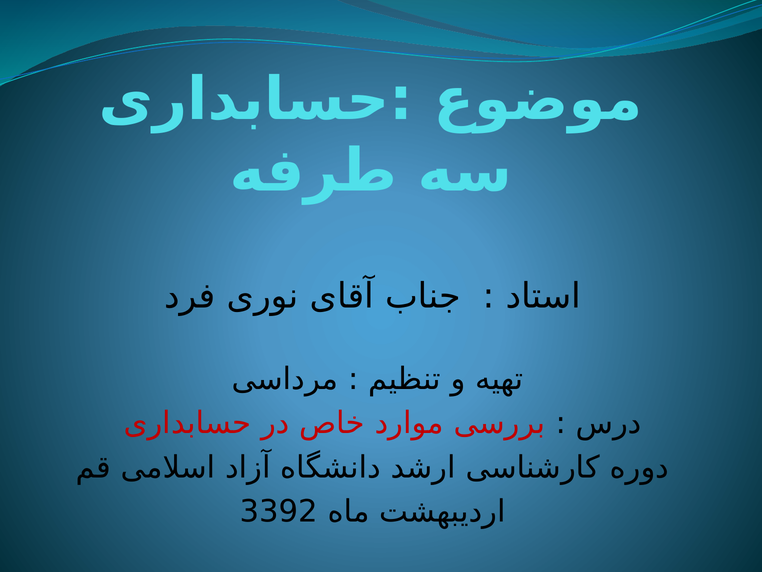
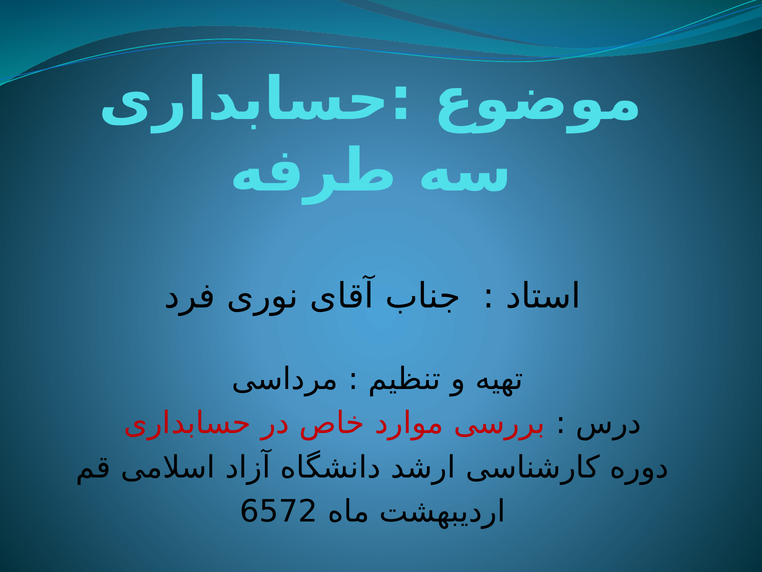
3392: 3392 -> 6572
